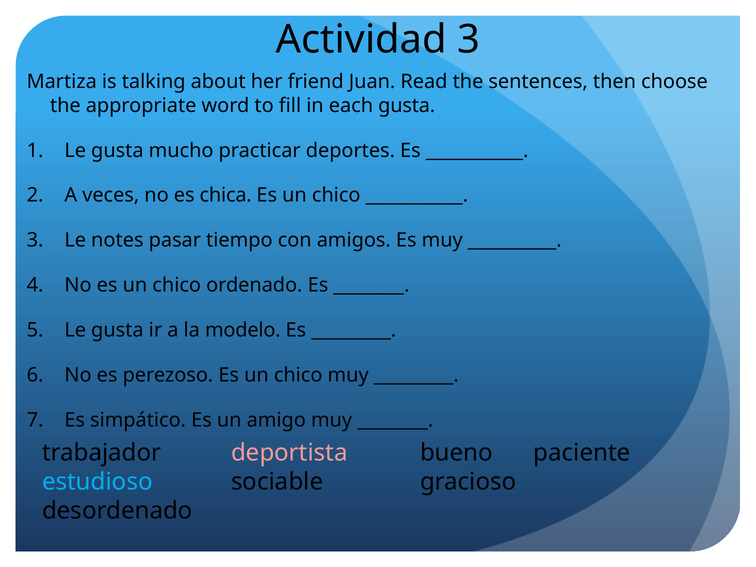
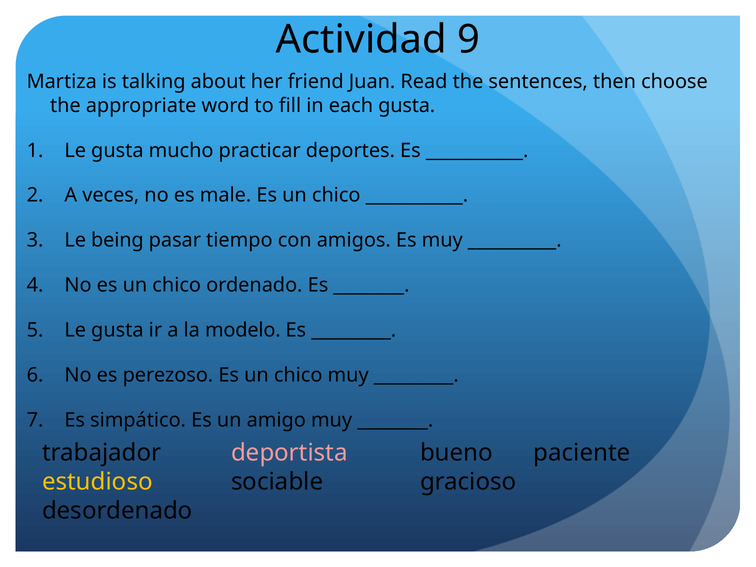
Actividad 3: 3 -> 9
chica: chica -> male
notes: notes -> being
estudioso colour: light blue -> yellow
